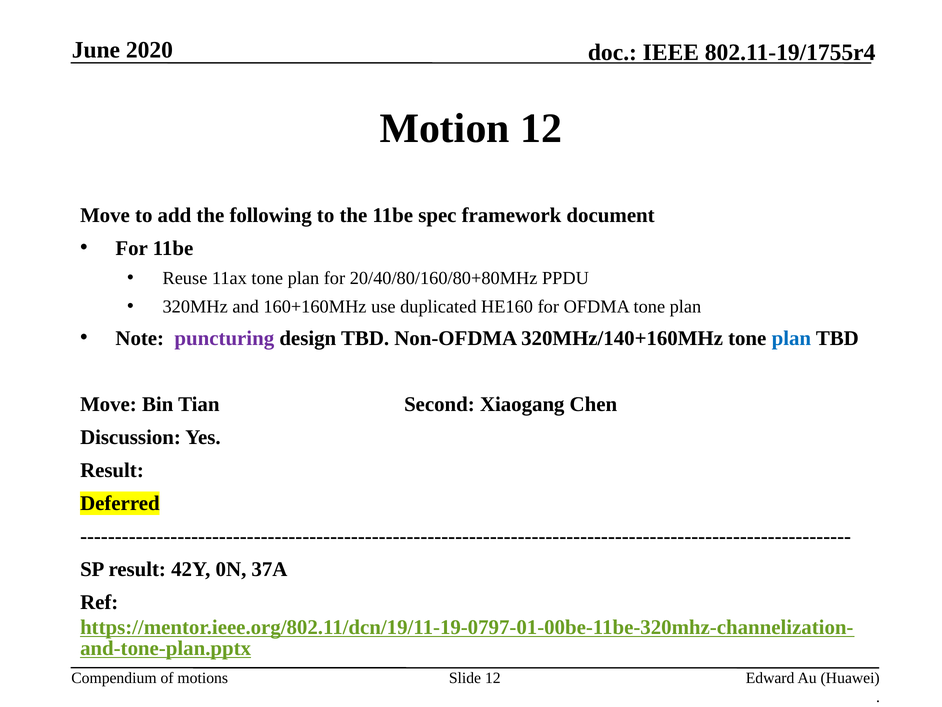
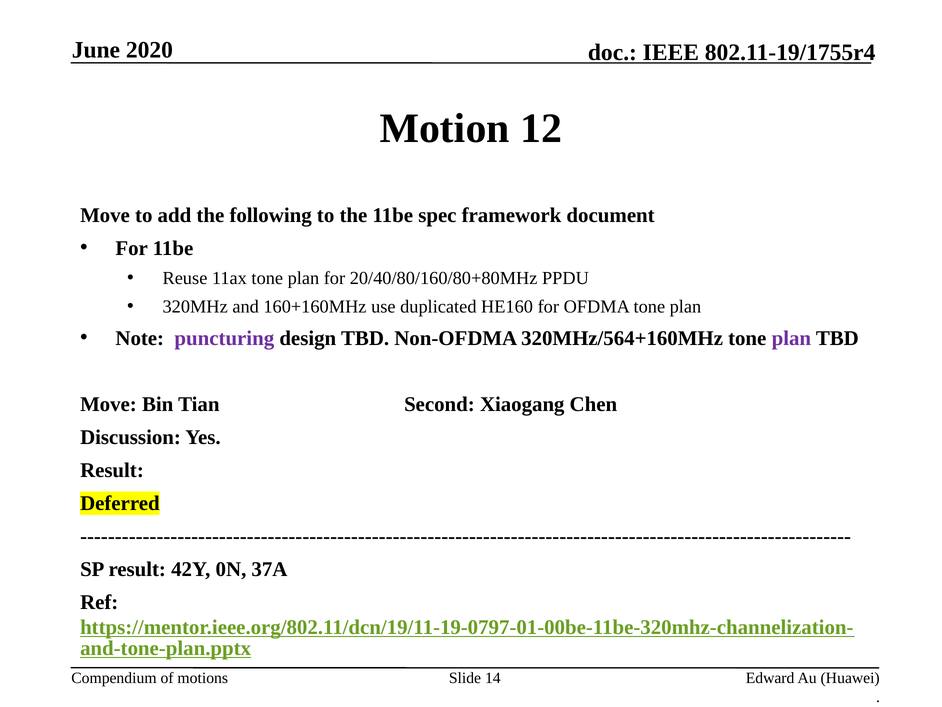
320MHz/140+160MHz: 320MHz/140+160MHz -> 320MHz/564+160MHz
plan at (791, 338) colour: blue -> purple
Slide 12: 12 -> 14
